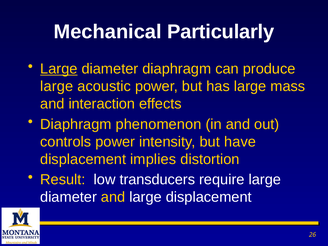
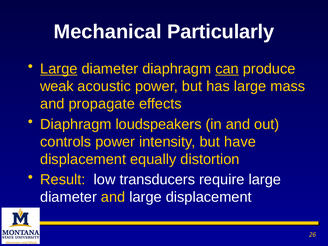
can underline: none -> present
large at (57, 86): large -> weak
interaction: interaction -> propagate
phenomenon: phenomenon -> loudspeakers
implies: implies -> equally
